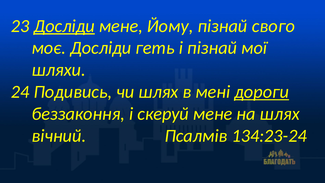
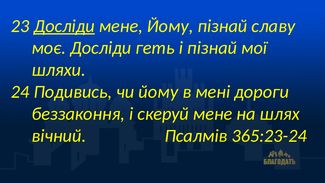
свого: свого -> славу
чи шлях: шлях -> йому
дороги underline: present -> none
134:23-24: 134:23-24 -> 365:23-24
